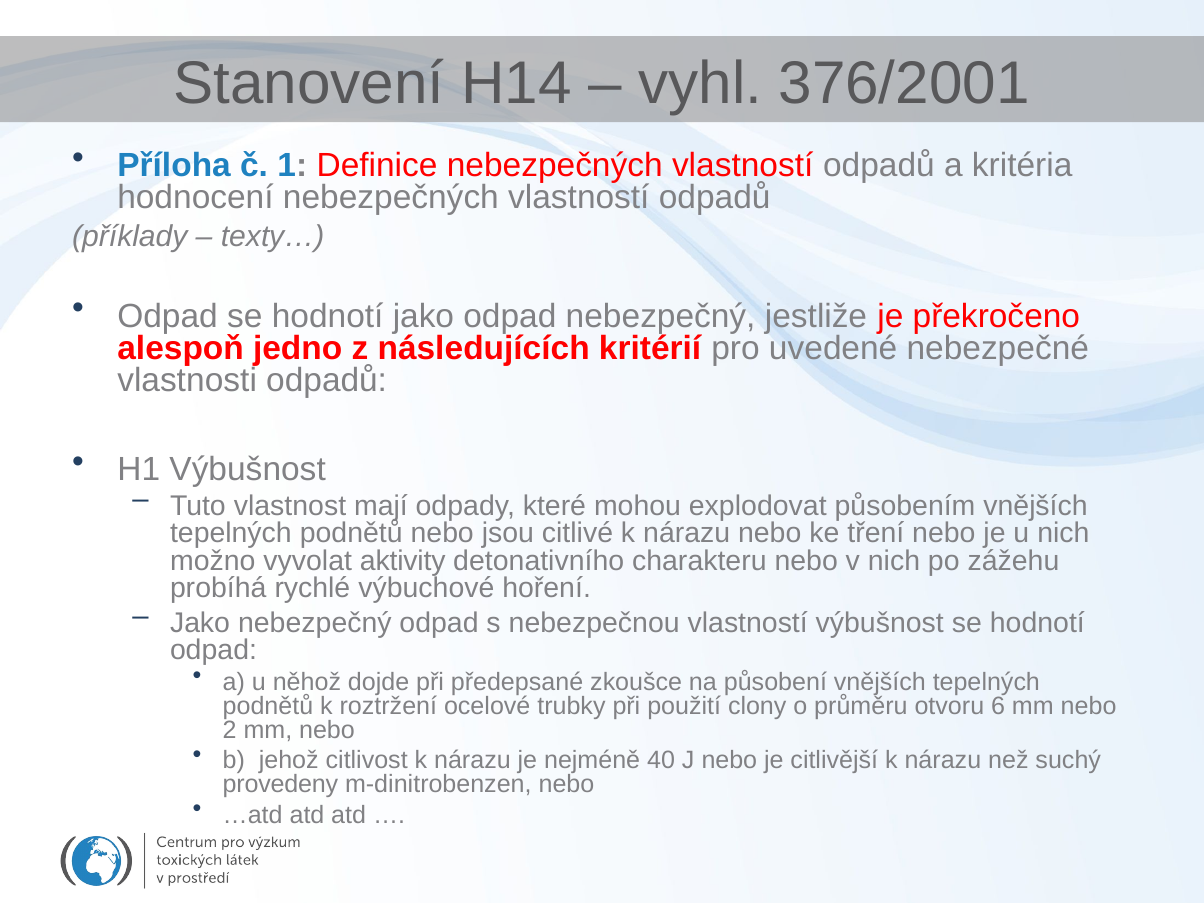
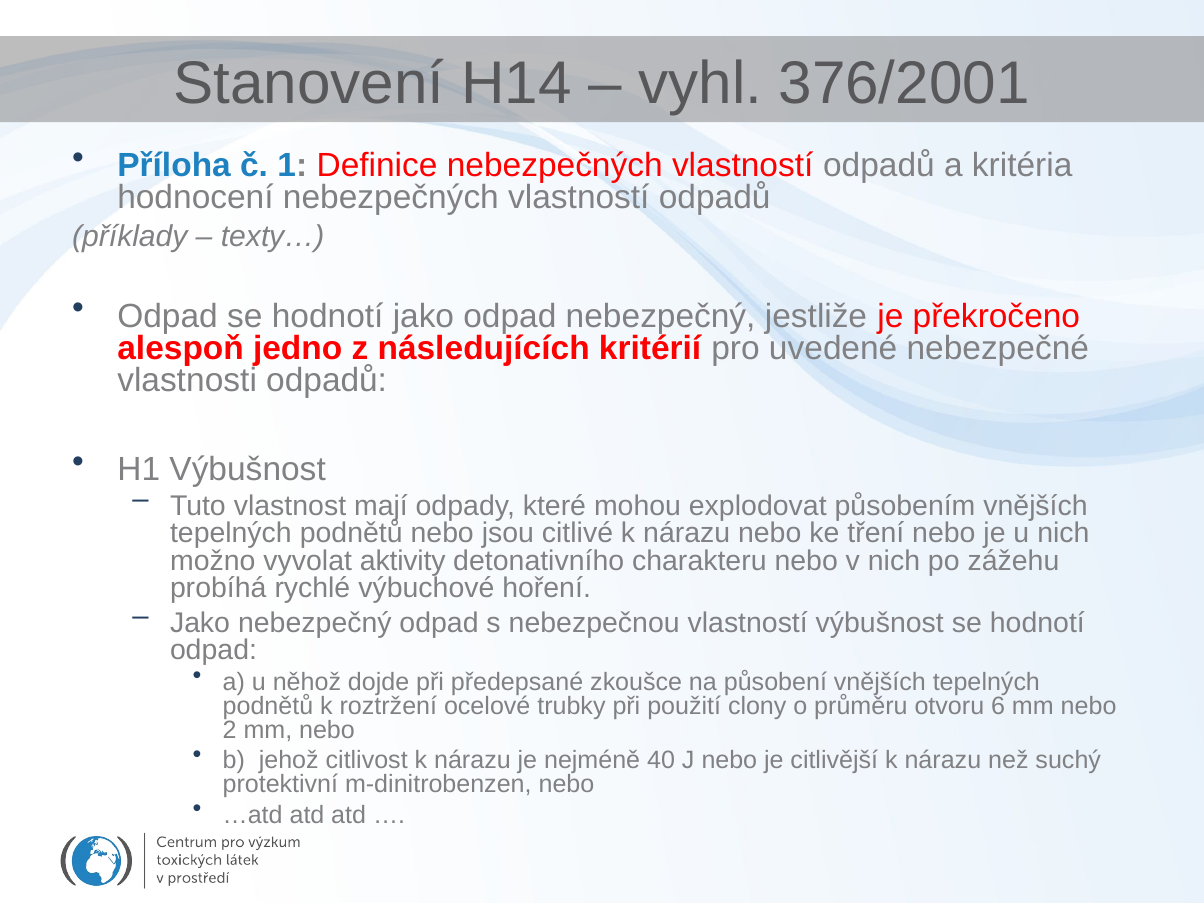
provedeny: provedeny -> protektivní
